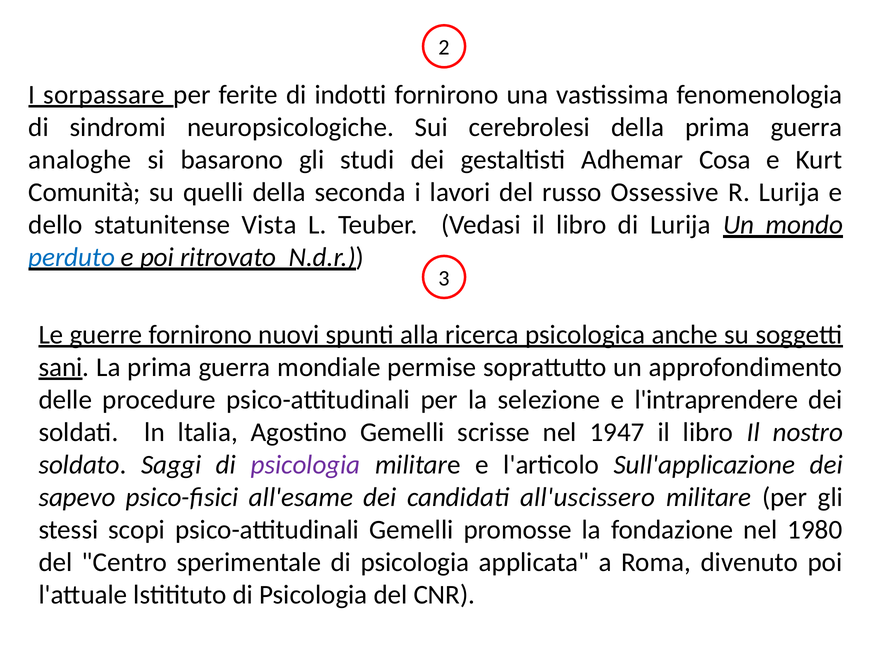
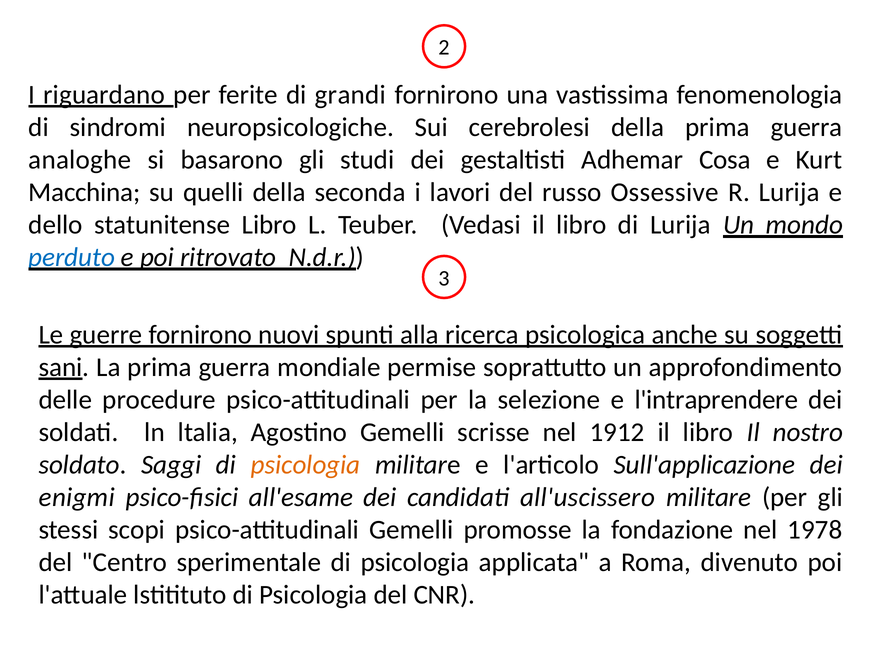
sorpassare: sorpassare -> riguardano
indotti: indotti -> grandi
Comunità: Comunità -> Macchina
statunitense Vista: Vista -> Libro
1947: 1947 -> 1912
psicologia at (306, 465) colour: purple -> orange
sapevo: sapevo -> enigmi
1980: 1980 -> 1978
